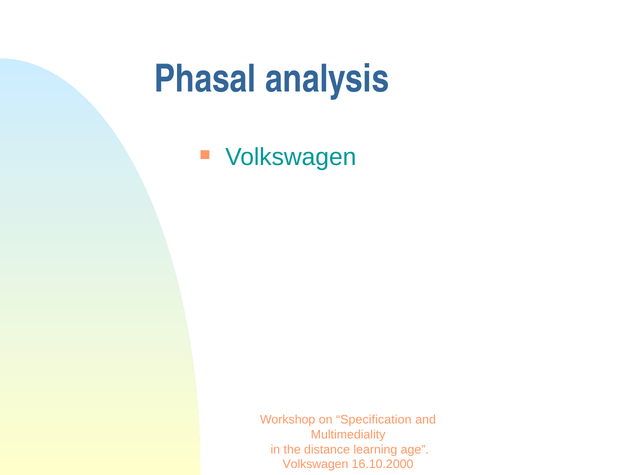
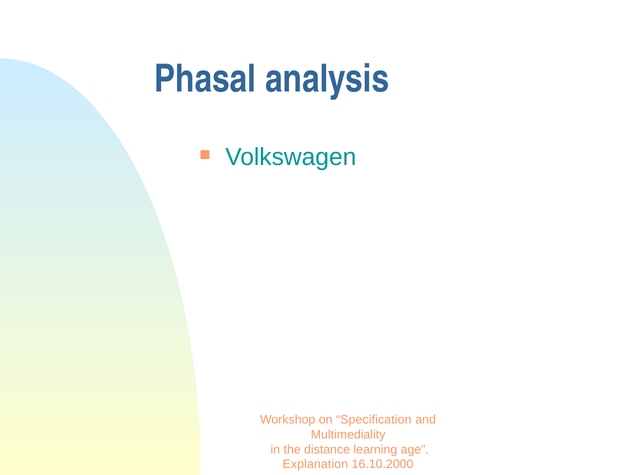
Volkswagen at (315, 464): Volkswagen -> Explanation
